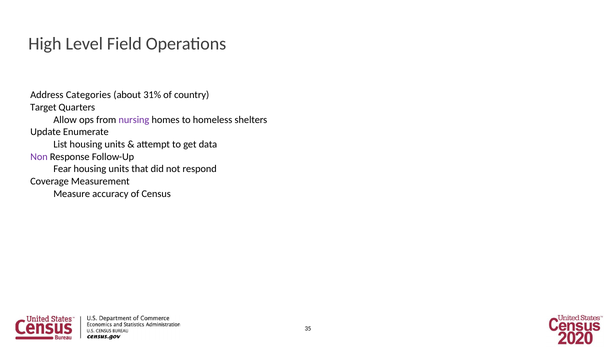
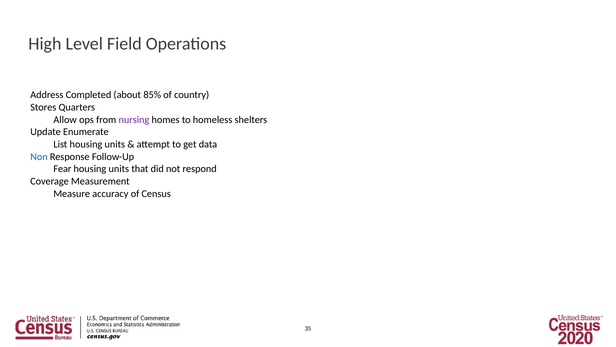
Categories: Categories -> Completed
31%: 31% -> 85%
Target: Target -> Stores
Non colour: purple -> blue
